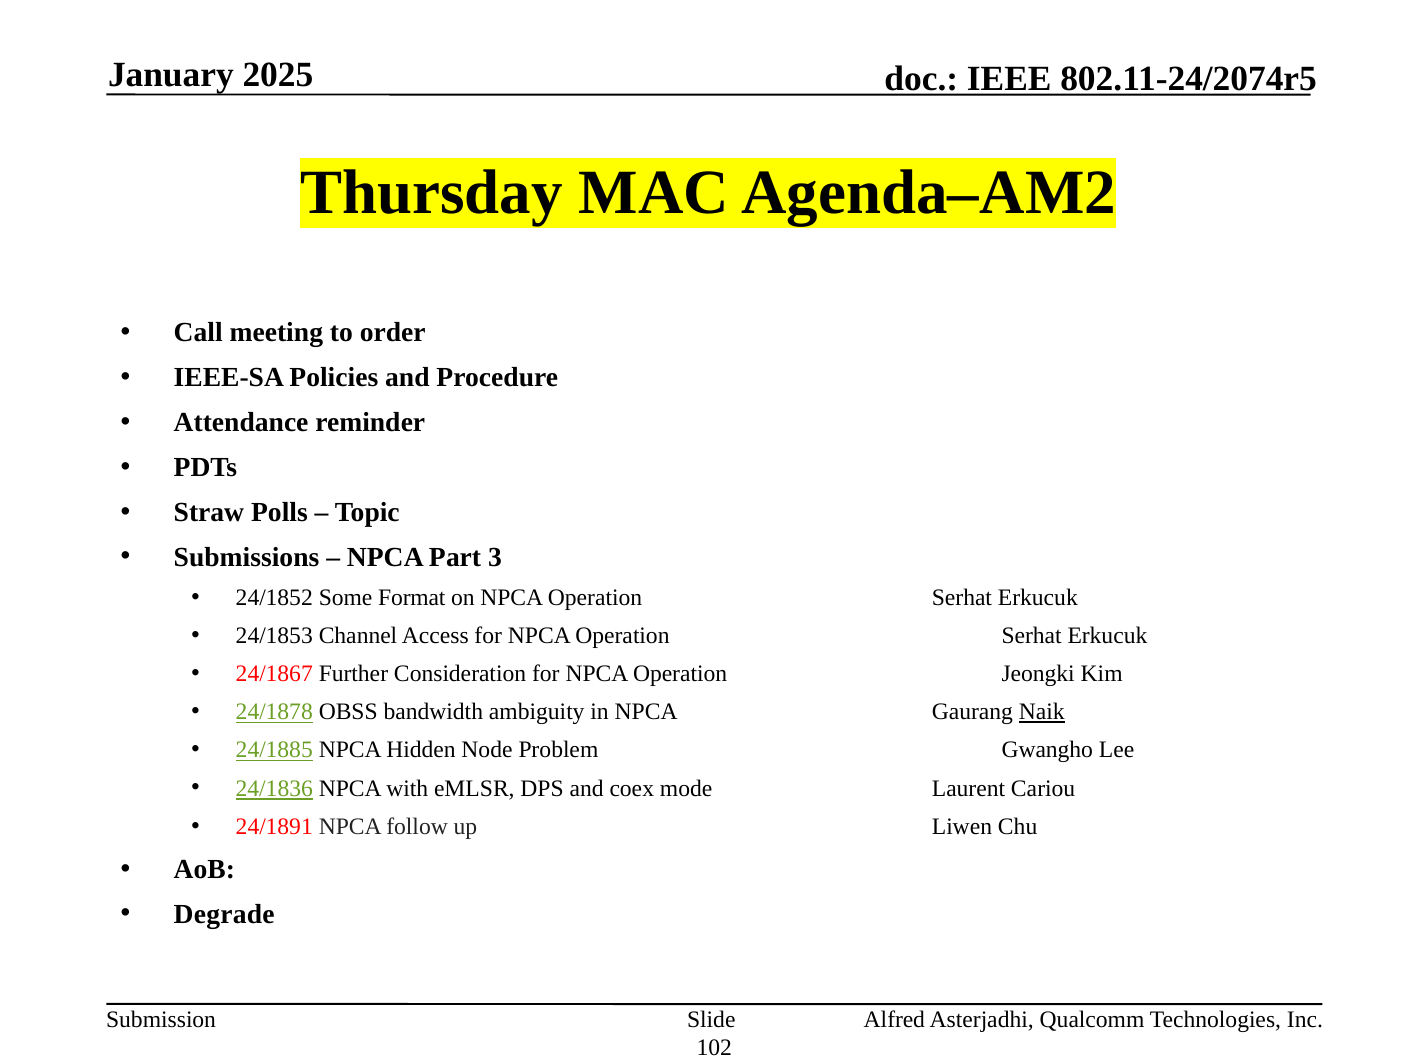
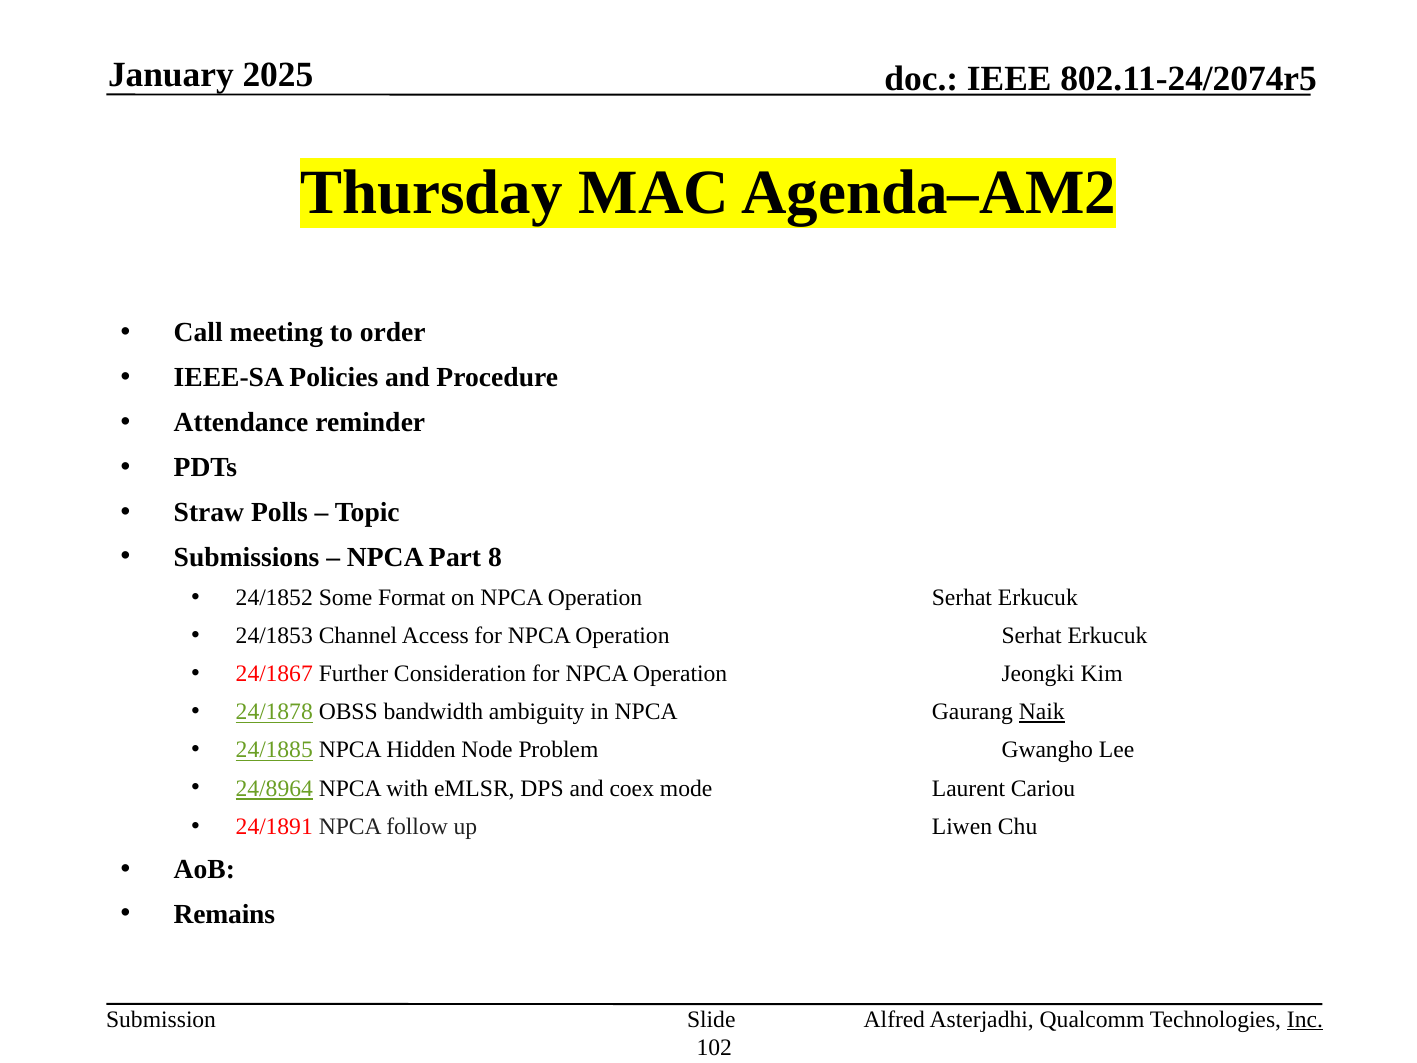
3: 3 -> 8
24/1836: 24/1836 -> 24/8964
Degrade: Degrade -> Remains
Inc underline: none -> present
